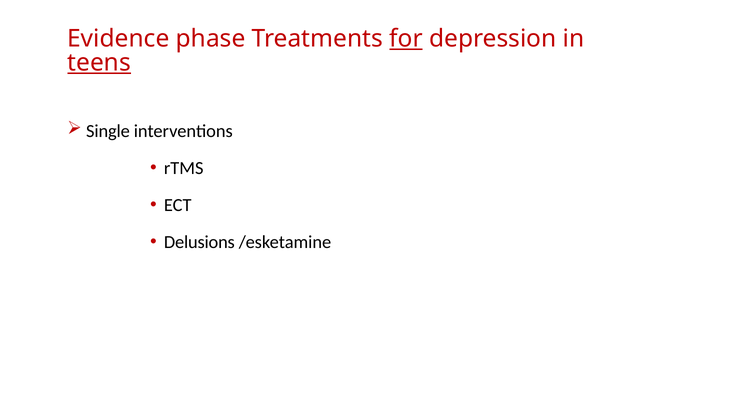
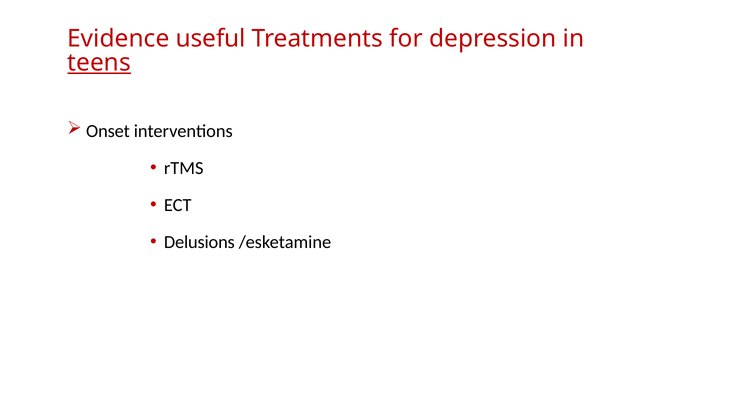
phase: phase -> useful
for underline: present -> none
Single: Single -> Onset
